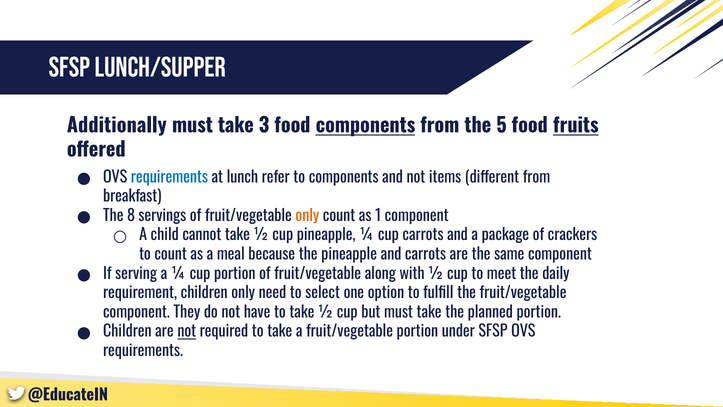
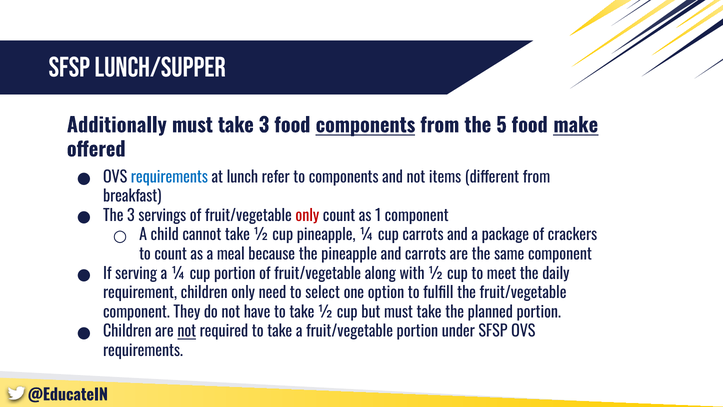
fruits: fruits -> make
The 8: 8 -> 3
only at (307, 216) colour: orange -> red
